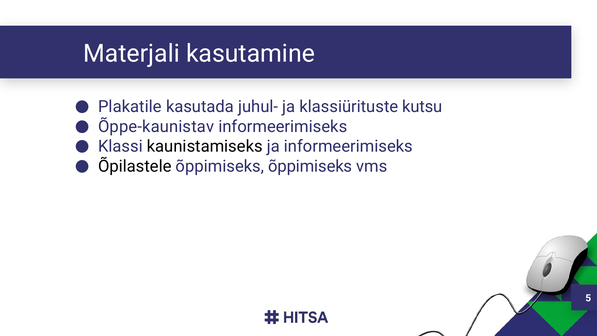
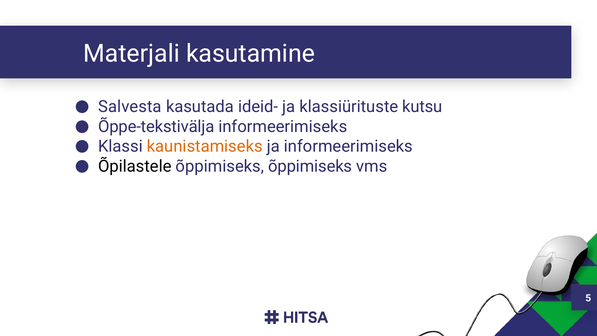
Plakatile: Plakatile -> Salvesta
juhul-: juhul- -> ideid-
Õppe-kaunistav: Õppe-kaunistav -> Õppe-tekstivälja
kaunistamiseks colour: black -> orange
